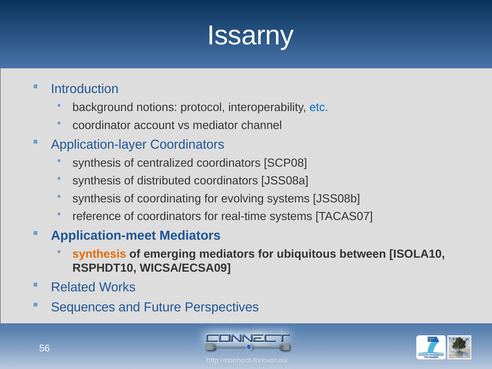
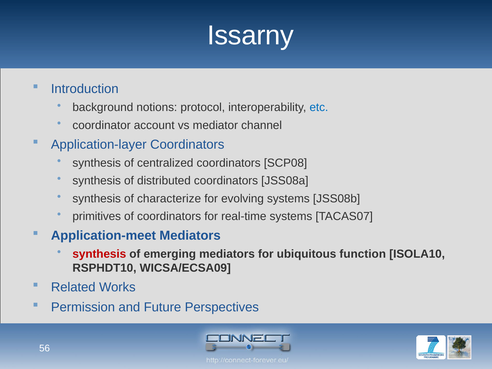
coordinating: coordinating -> characterize
reference: reference -> primitives
synthesis at (99, 254) colour: orange -> red
between: between -> function
Sequences: Sequences -> Permission
